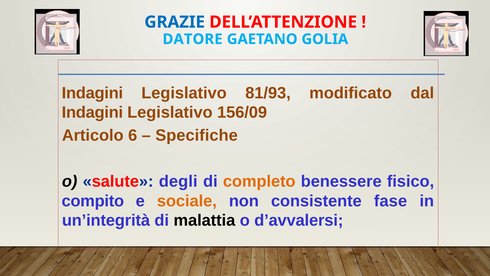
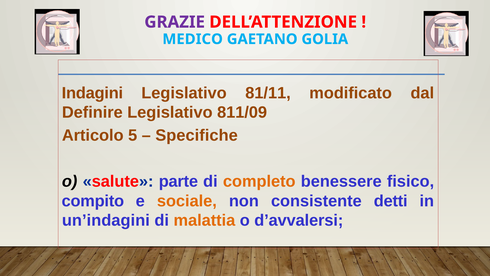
GRAZIE colour: blue -> purple
DATORE: DATORE -> MEDICO
81/93: 81/93 -> 81/11
Indagini at (92, 112): Indagini -> Definire
156/09: 156/09 -> 811/09
6: 6 -> 5
degli: degli -> parte
fase: fase -> detti
un’integrità: un’integrità -> un’indagini
malattia colour: black -> orange
